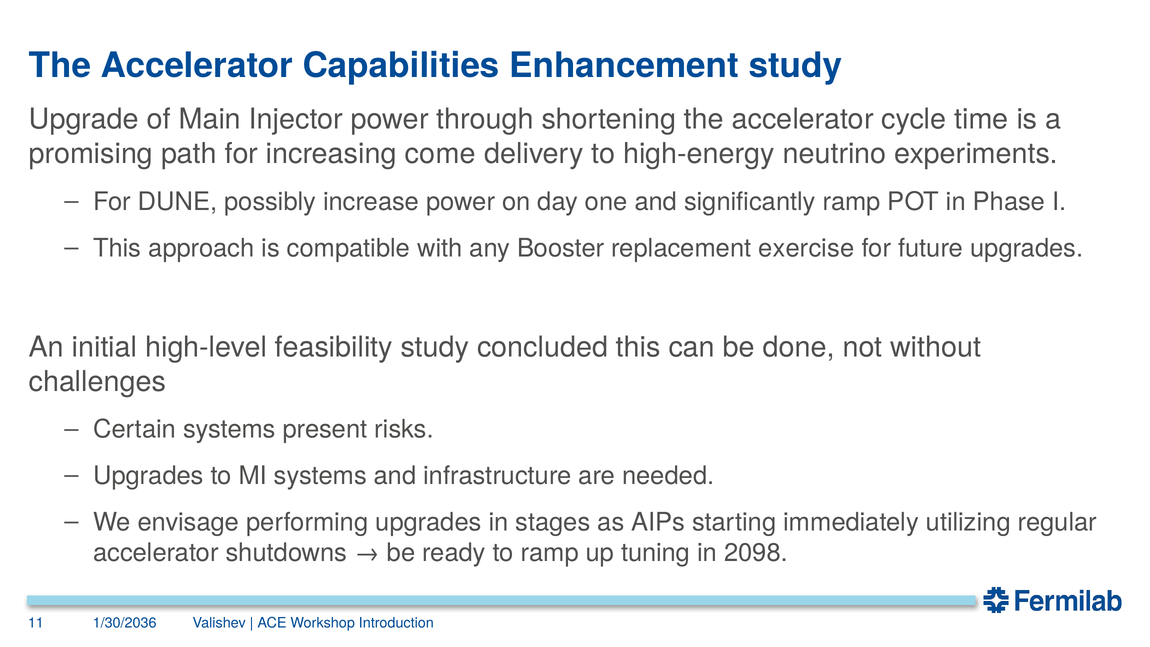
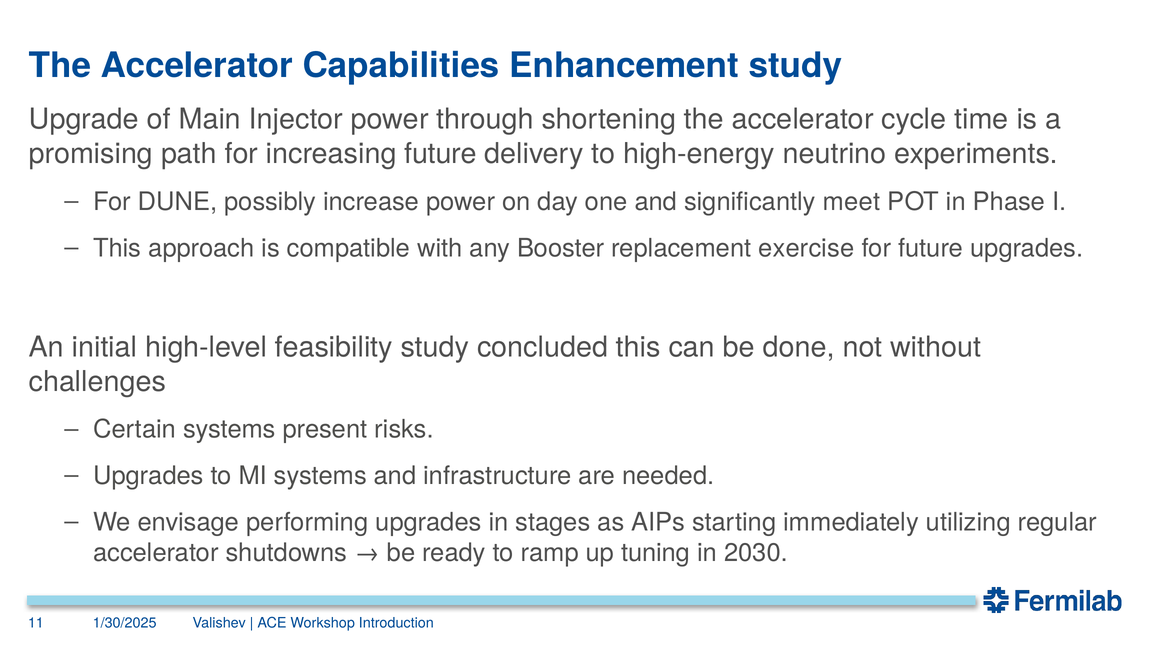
increasing come: come -> future
significantly ramp: ramp -> meet
2098: 2098 -> 2030
1/30/2036: 1/30/2036 -> 1/30/2025
